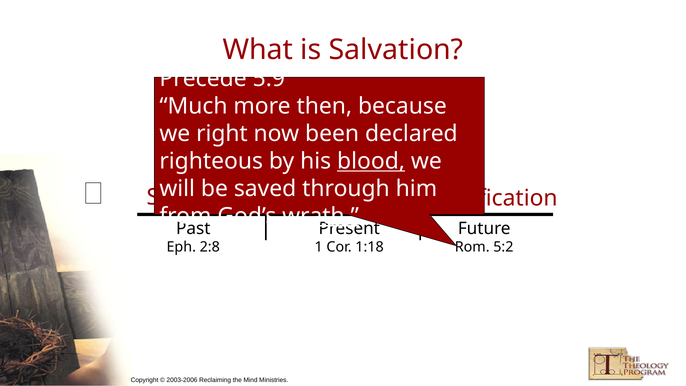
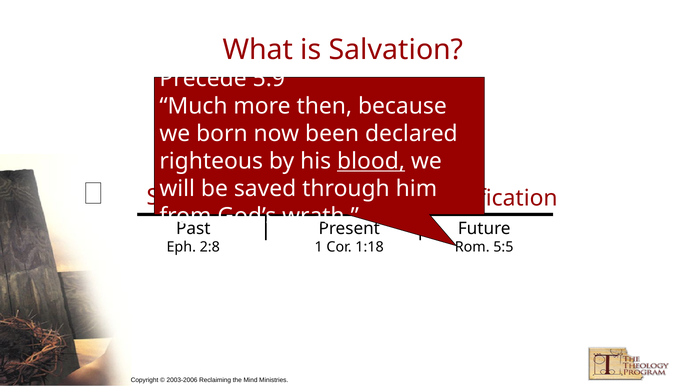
right: right -> born
wrath underline: present -> none
5:2: 5:2 -> 5:5
